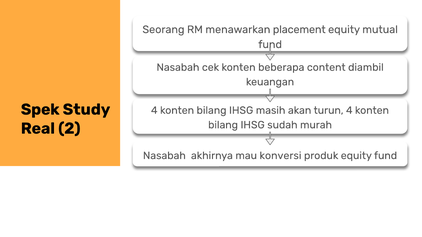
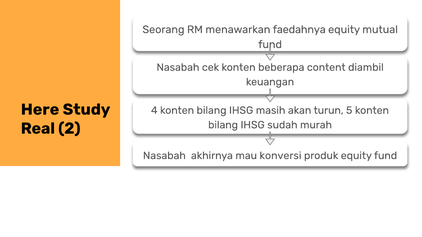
placement: placement -> faedahnya
Spek: Spek -> Here
turun 4: 4 -> 5
